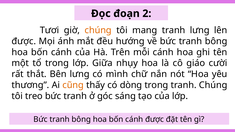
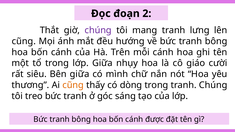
Tươi: Tươi -> Thắt
chúng at (98, 30) colour: orange -> purple
được at (24, 41): được -> cũng
thắt: thắt -> siêu
Bên lưng: lưng -> giữa
